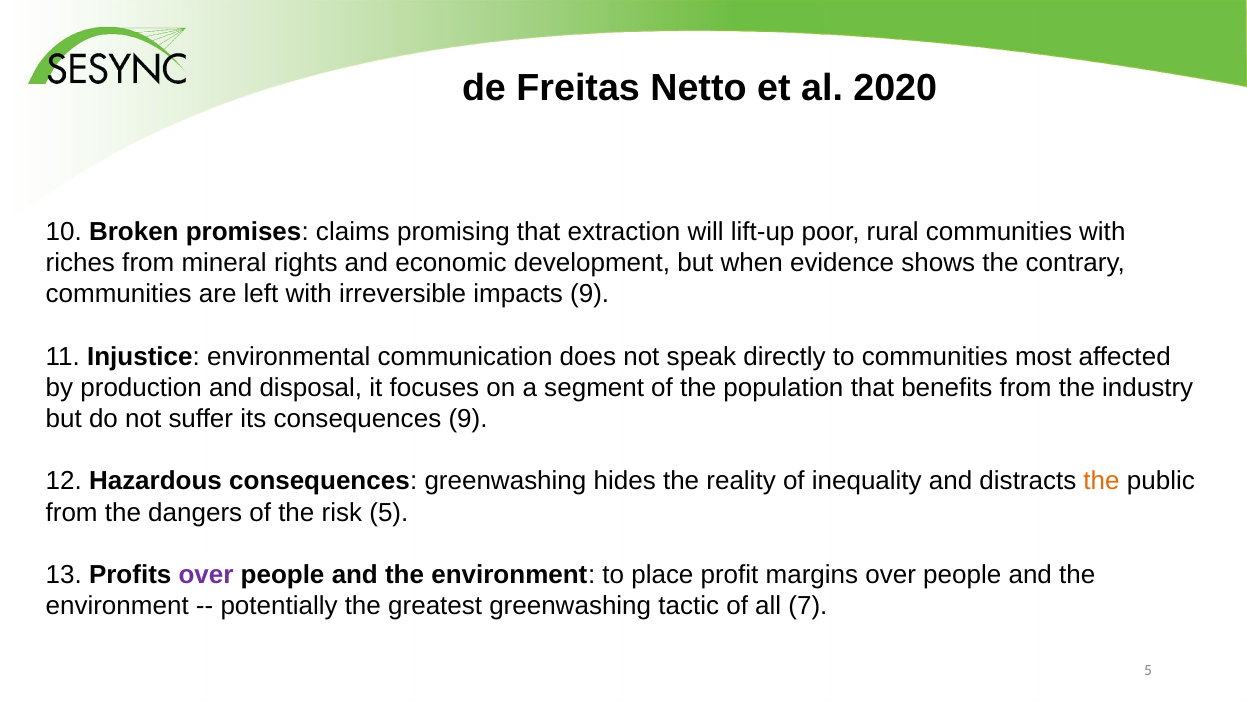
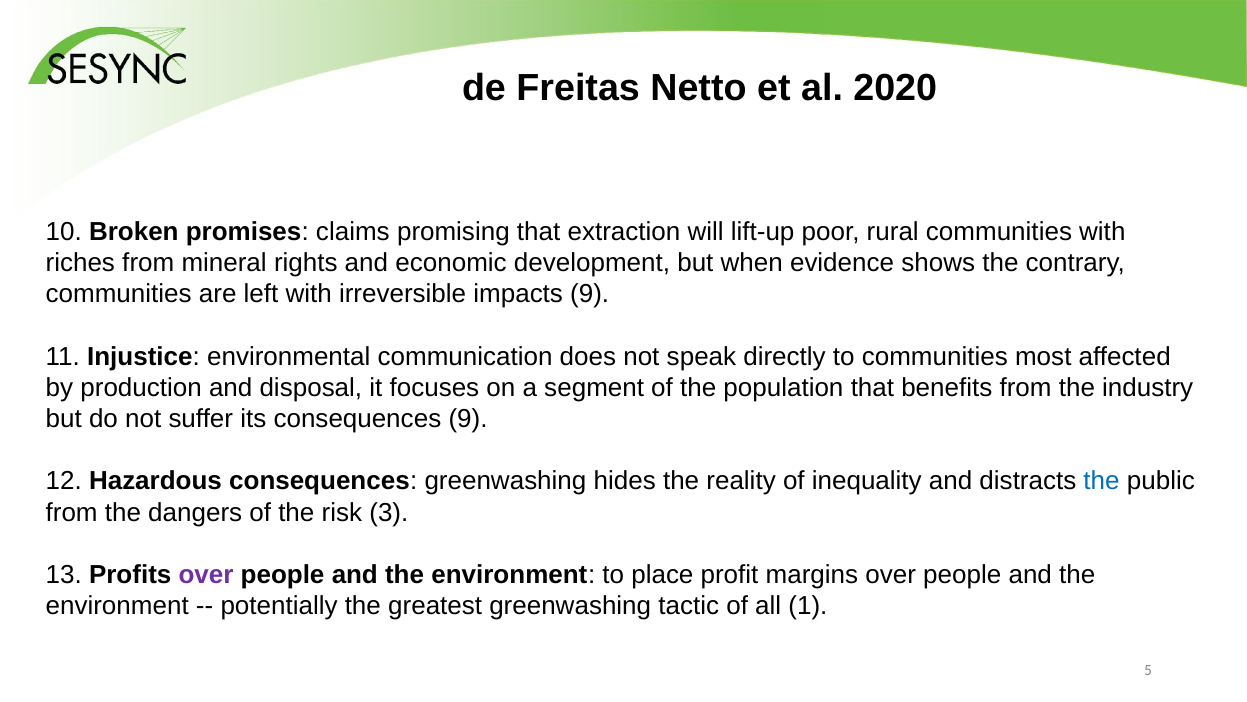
the at (1102, 481) colour: orange -> blue
risk 5: 5 -> 3
7: 7 -> 1
